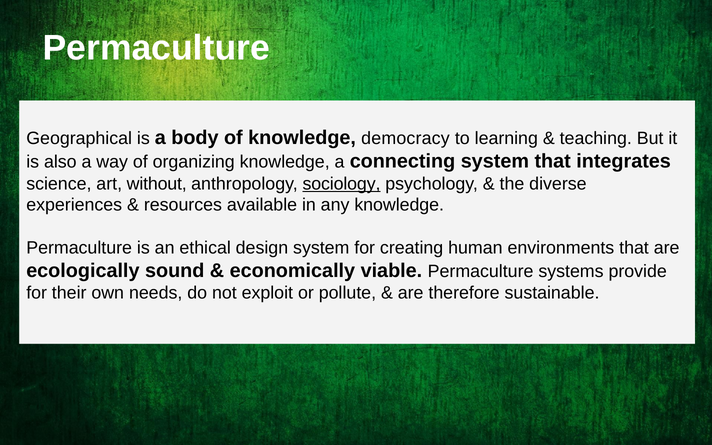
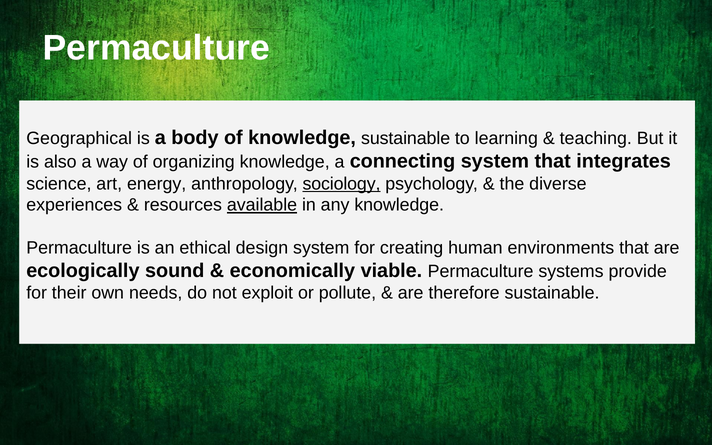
knowledge democracy: democracy -> sustainable
without: without -> energy
available underline: none -> present
